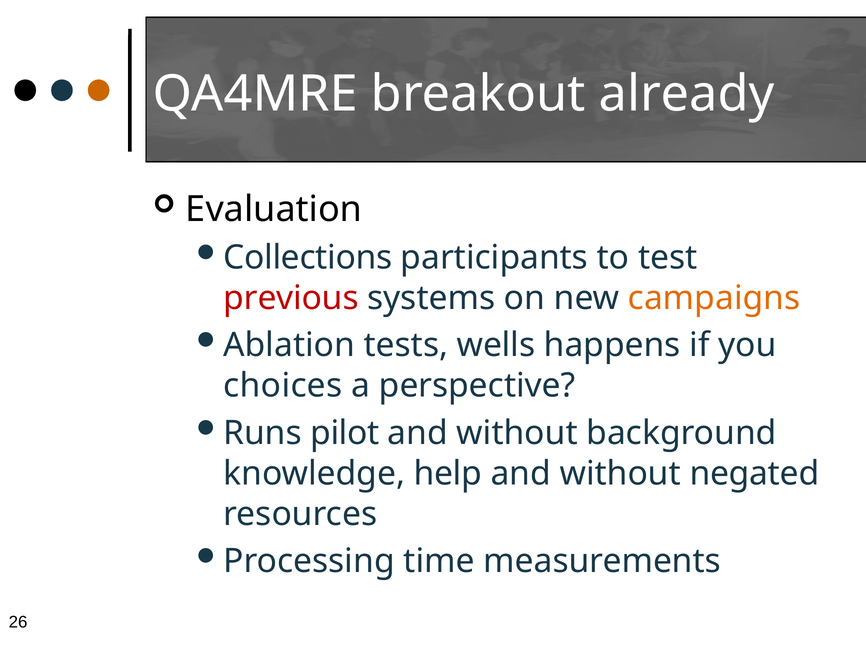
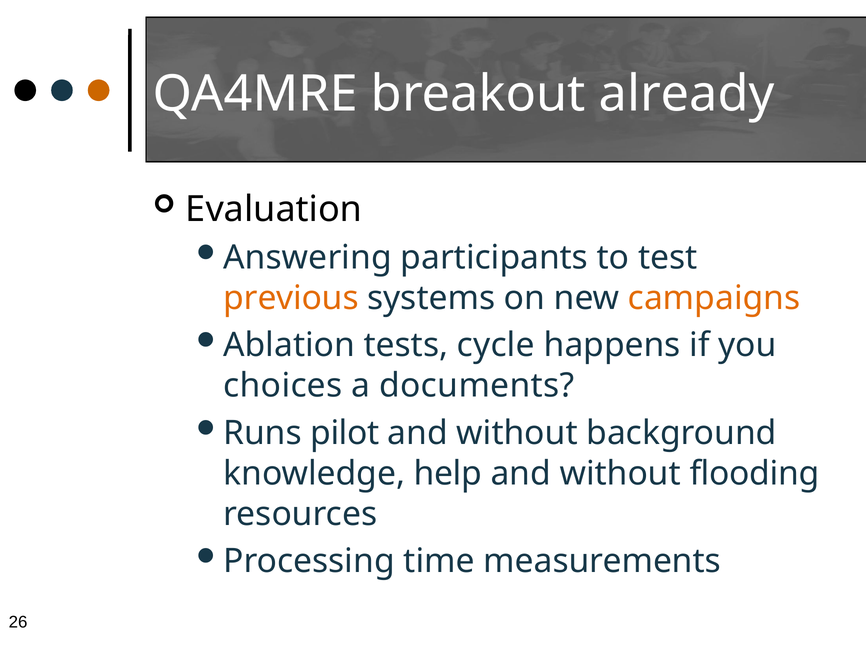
Collections: Collections -> Answering
previous colour: red -> orange
wells: wells -> cycle
perspective: perspective -> documents
negated: negated -> flooding
